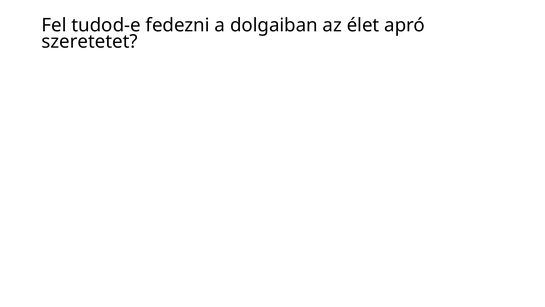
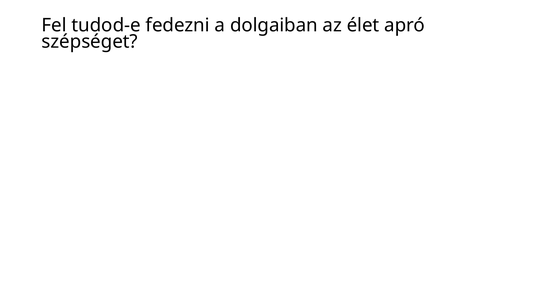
szeretetet: szeretetet -> szépséget
